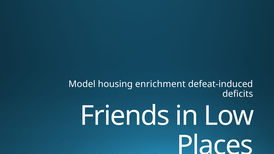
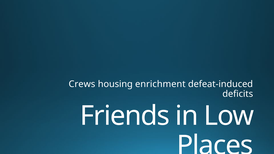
Model: Model -> Crews
